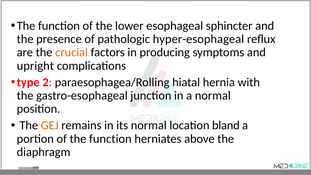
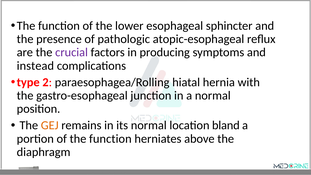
hyper-esophageal: hyper-esophageal -> atopic-esophageal
crucial colour: orange -> purple
upright: upright -> instead
